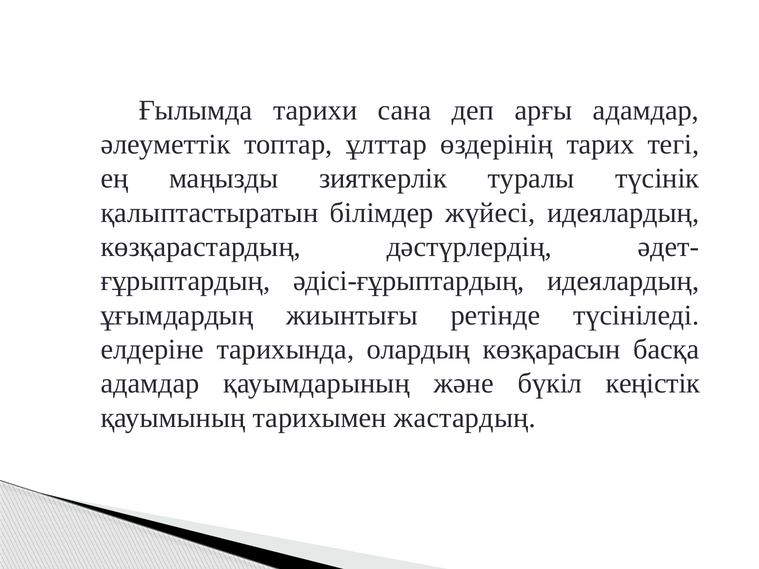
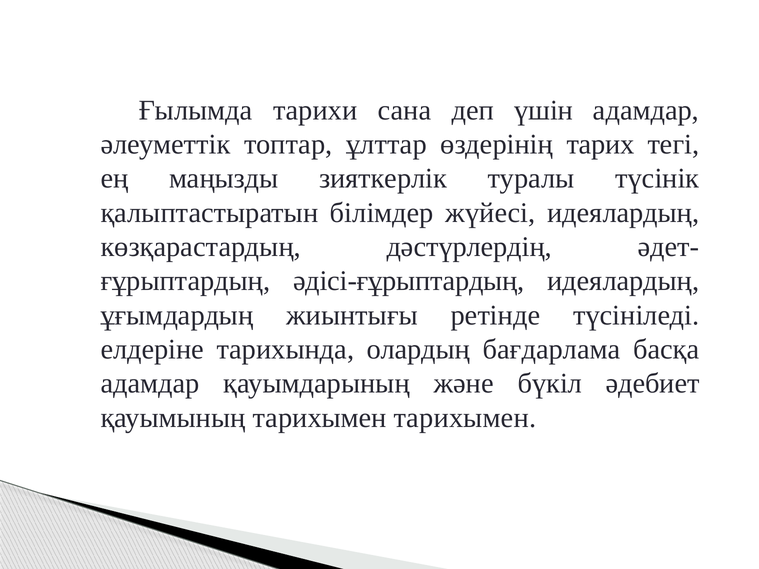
арғы: арғы -> үшін
көзқарасын: көзқарасын -> бағдарлама
кеңістік: кеңістік -> әдебиет
тарихымен жастардың: жастардың -> тарихымен
